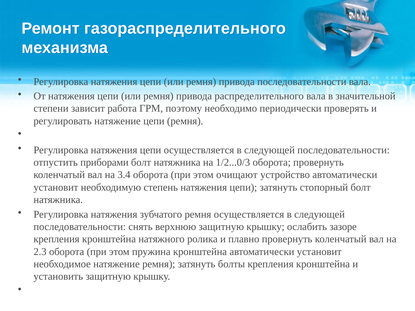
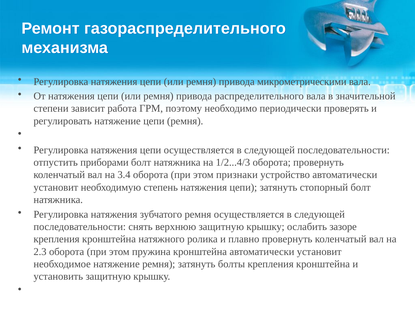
привода последовательности: последовательности -> микрометрическими
1/2...0/3: 1/2...0/3 -> 1/2...4/3
очищают: очищают -> признаки
